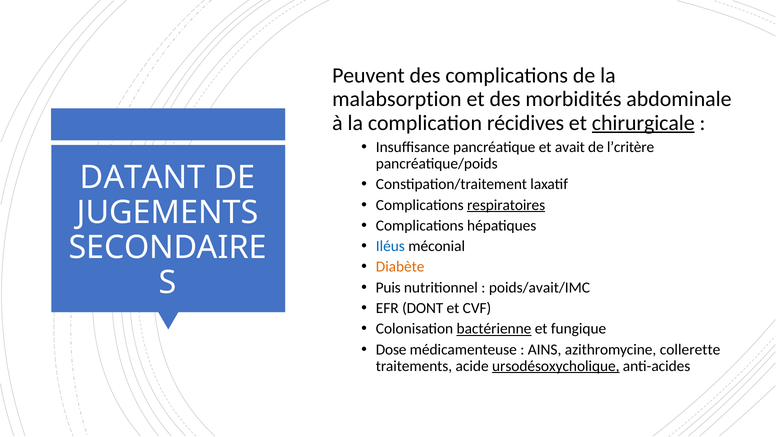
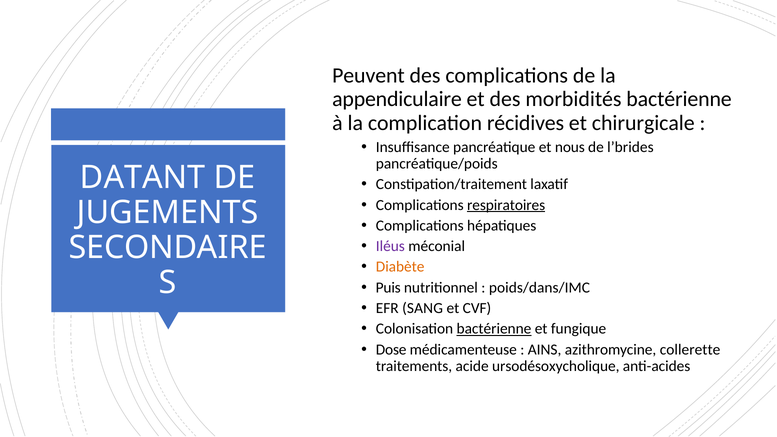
malabsorption: malabsorption -> appendiculaire
morbidités abdominale: abdominale -> bactérienne
chirurgicale underline: present -> none
avait: avait -> nous
l’critère: l’critère -> l’brides
Iléus colour: blue -> purple
poids/avait/IMC: poids/avait/IMC -> poids/dans/IMC
DONT: DONT -> SANG
ursodésoxycholique underline: present -> none
